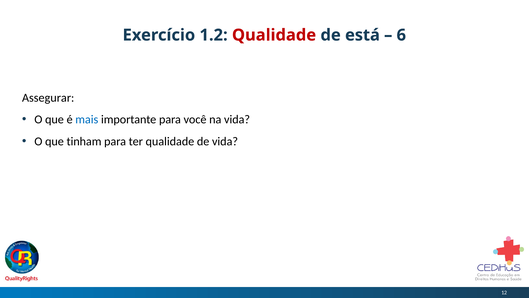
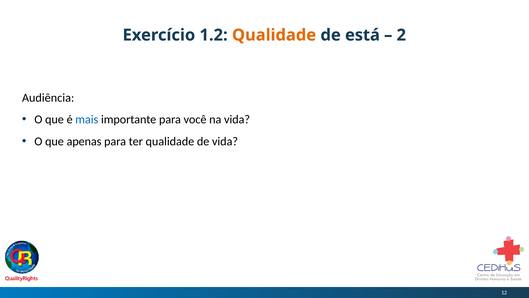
Qualidade at (274, 35) colour: red -> orange
6: 6 -> 2
Assegurar: Assegurar -> Audiência
tinham: tinham -> apenas
